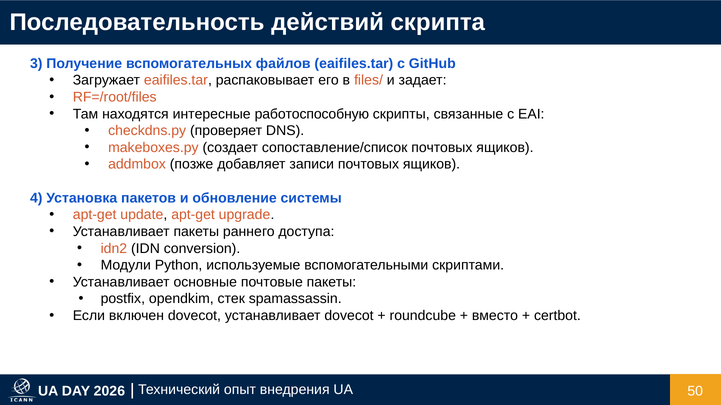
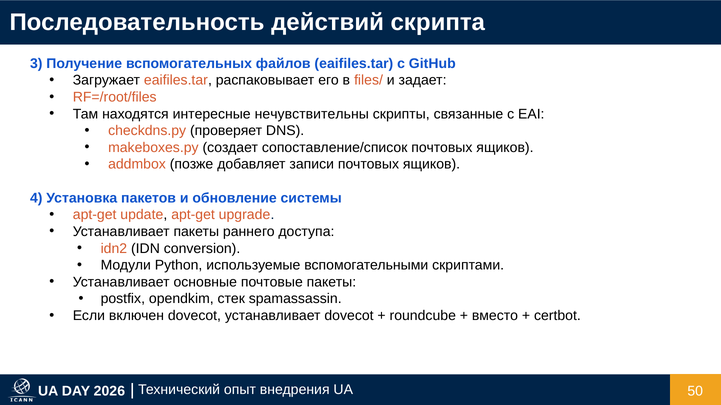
работоспособную: работоспособную -> нечувствительны
